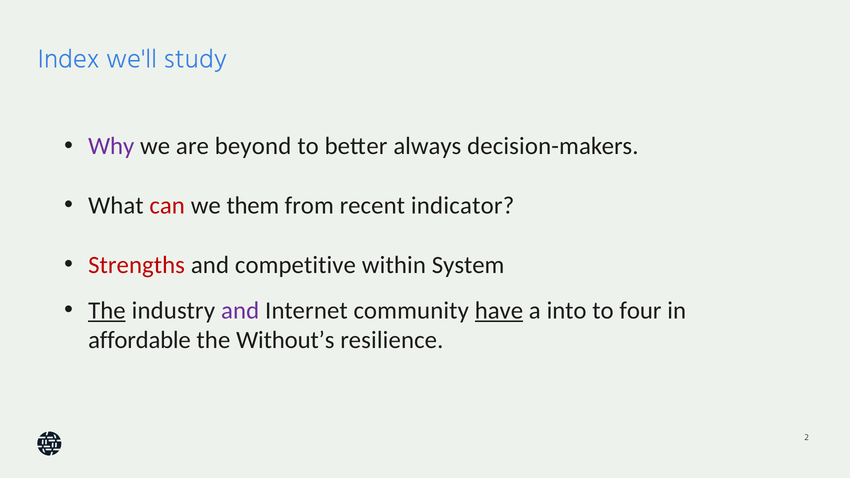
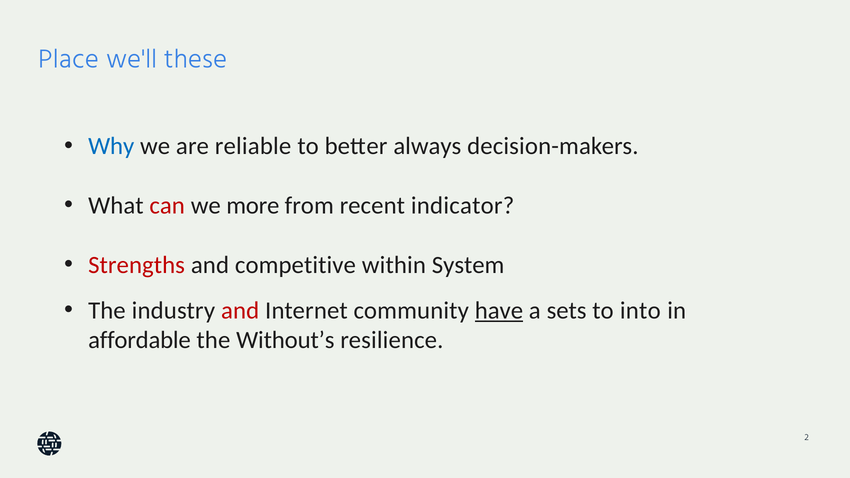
Index: Index -> Place
study: study -> these
Why colour: purple -> blue
beyond: beyond -> reliable
them: them -> more
The at (107, 311) underline: present -> none
and at (240, 311) colour: purple -> red
into: into -> sets
four: four -> into
